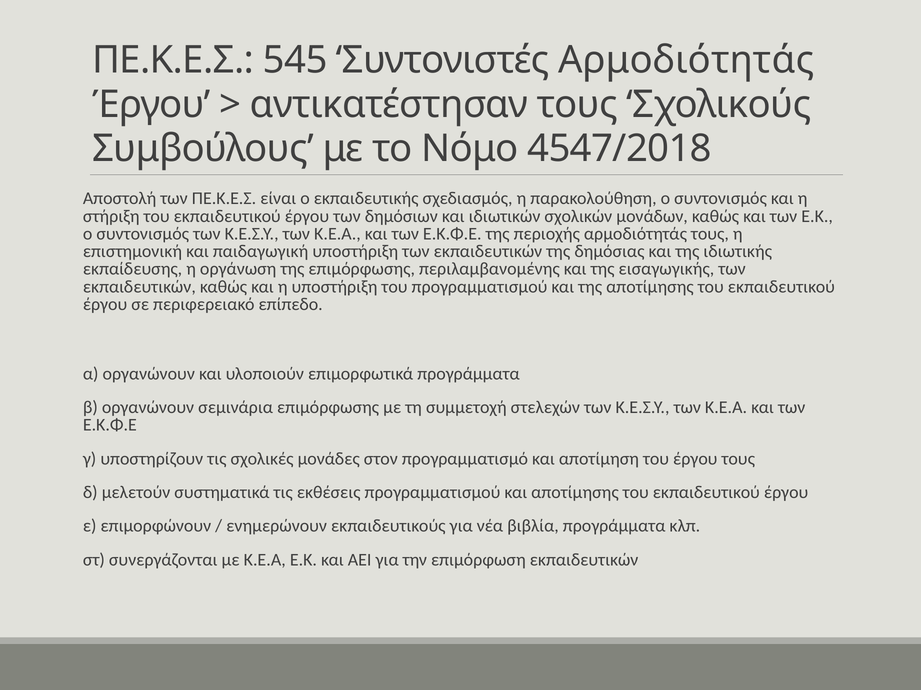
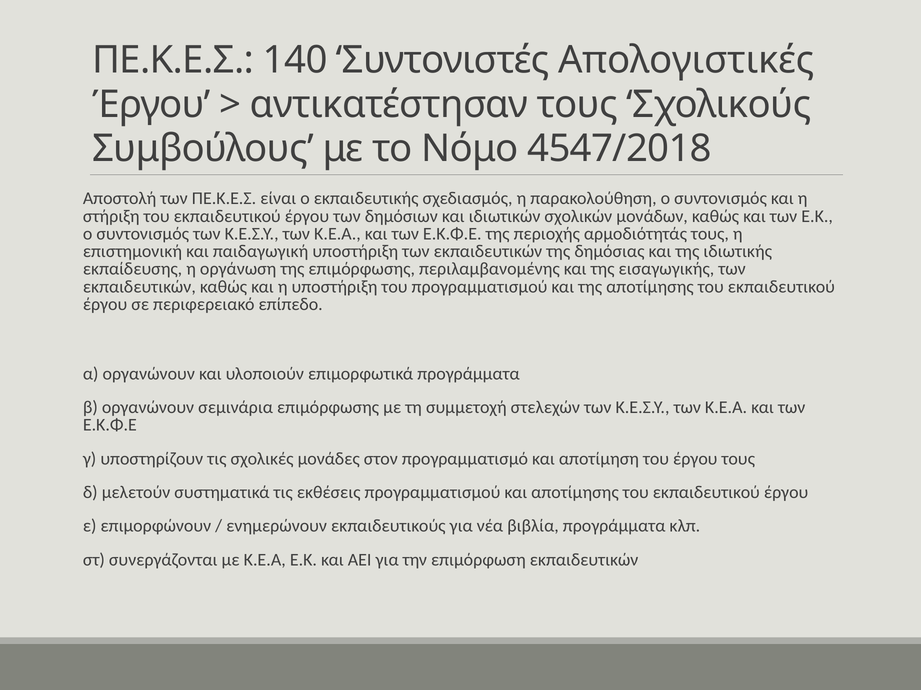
545: 545 -> 140
Συντονιστές Αρμοδιότητάς: Αρμοδιότητάς -> Απολογιστικές
